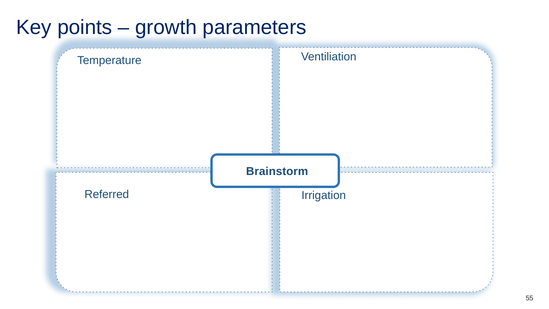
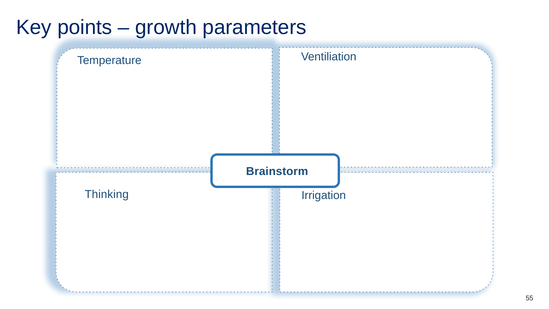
Referred: Referred -> Thinking
